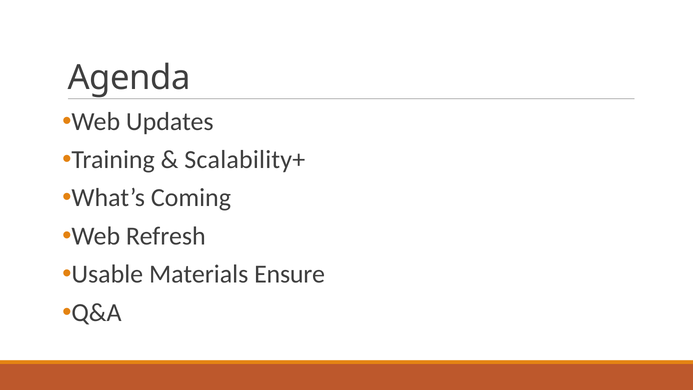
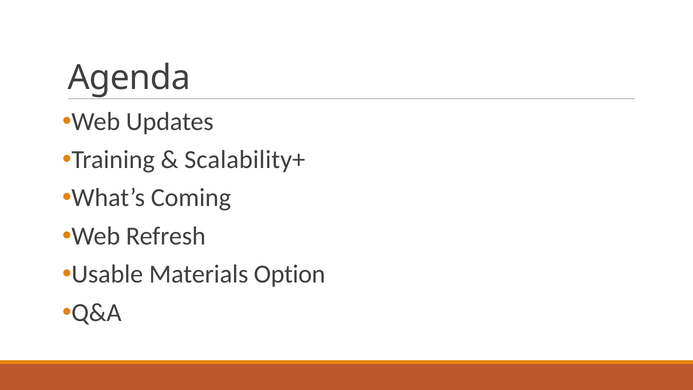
Ensure: Ensure -> Option
